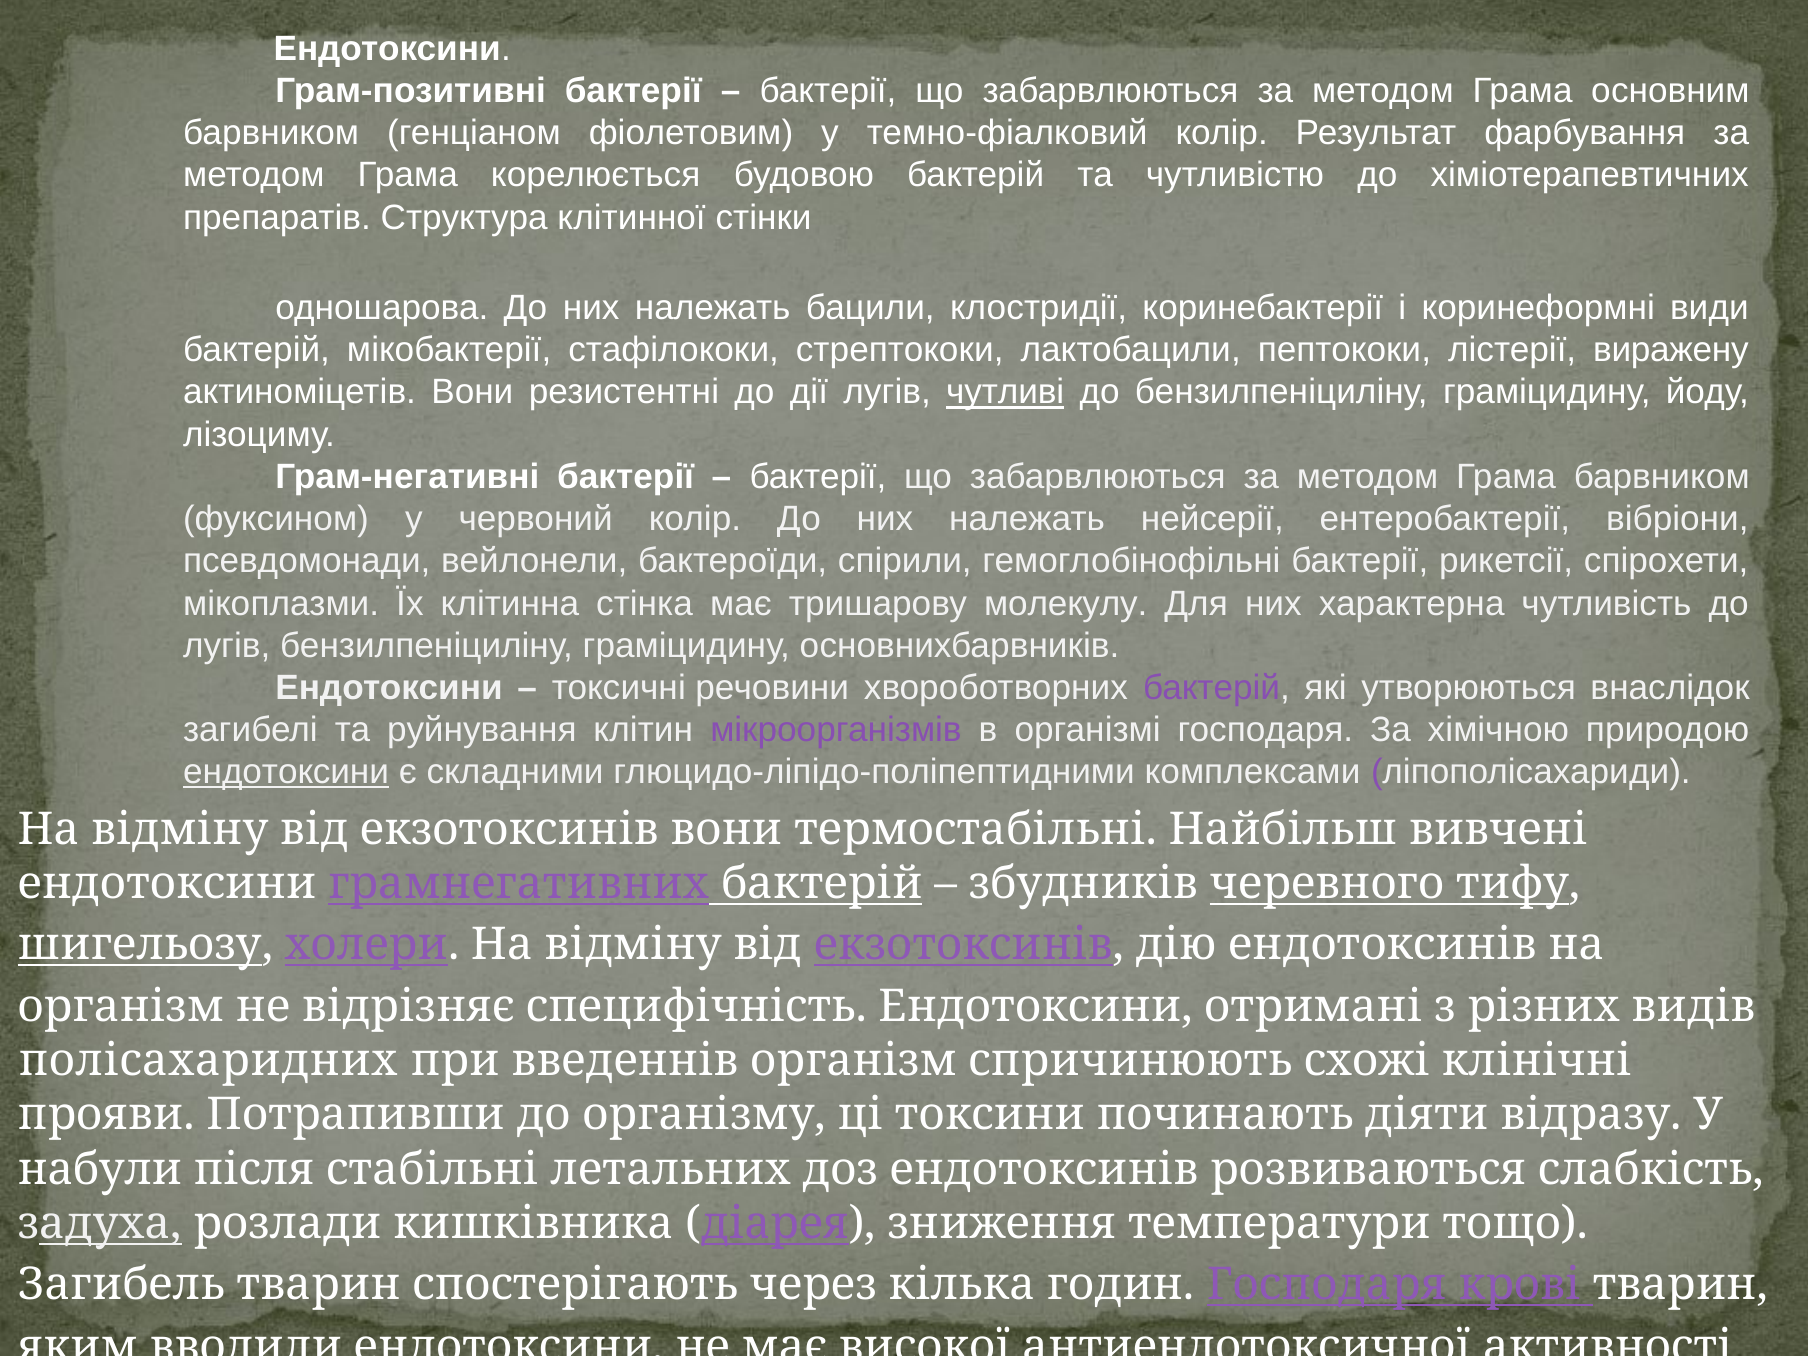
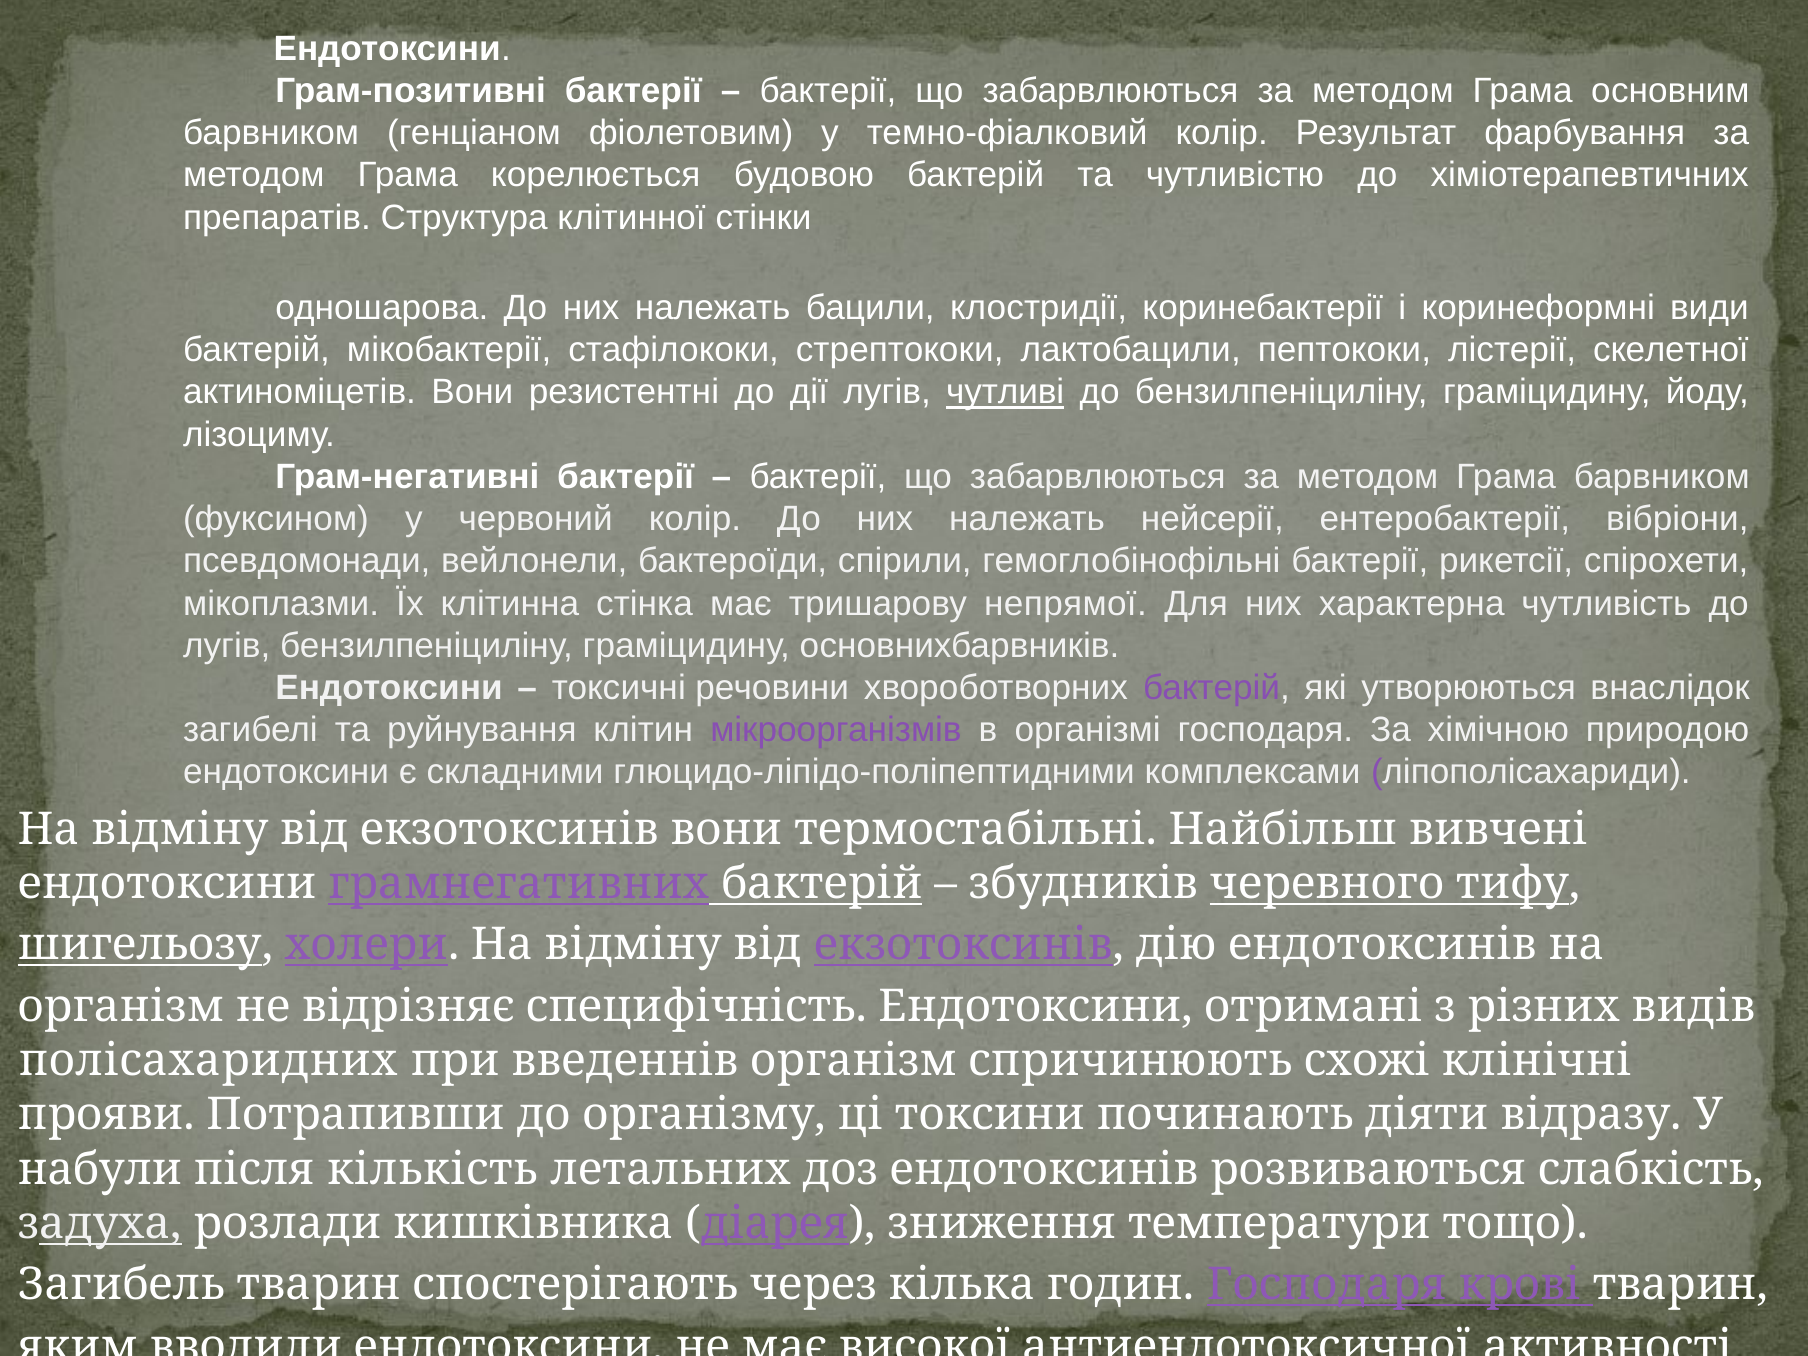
виражену: виражену -> скелетної
молекулу: молекулу -> непрямої
ендотоксини at (286, 772) underline: present -> none
стабільні: стабільні -> кількість
